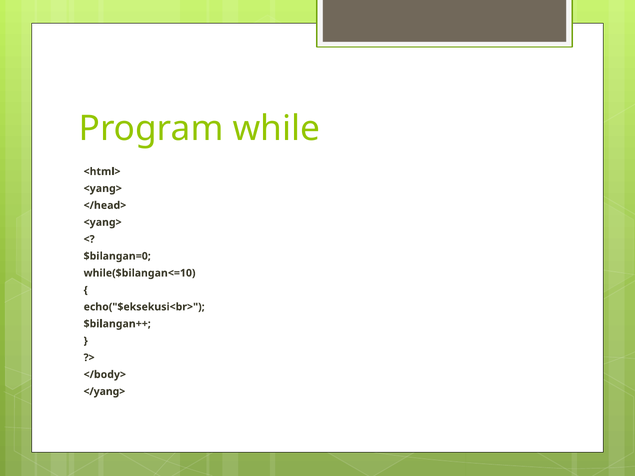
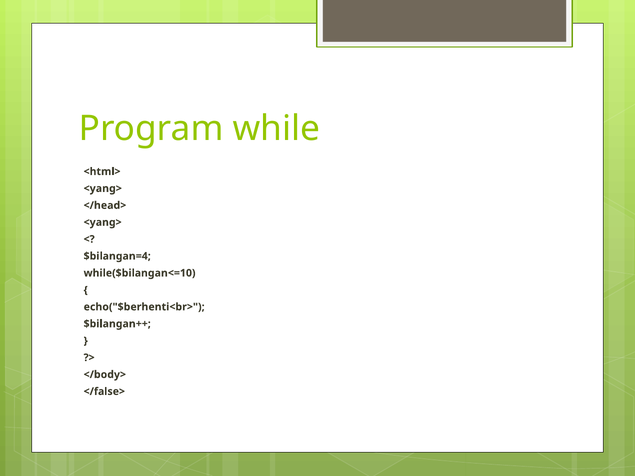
$bilangan=0: $bilangan=0 -> $bilangan=4
echo("$eksekusi<br>: echo("$eksekusi<br> -> echo("$berhenti<br>
</yang>: </yang> -> </false>
